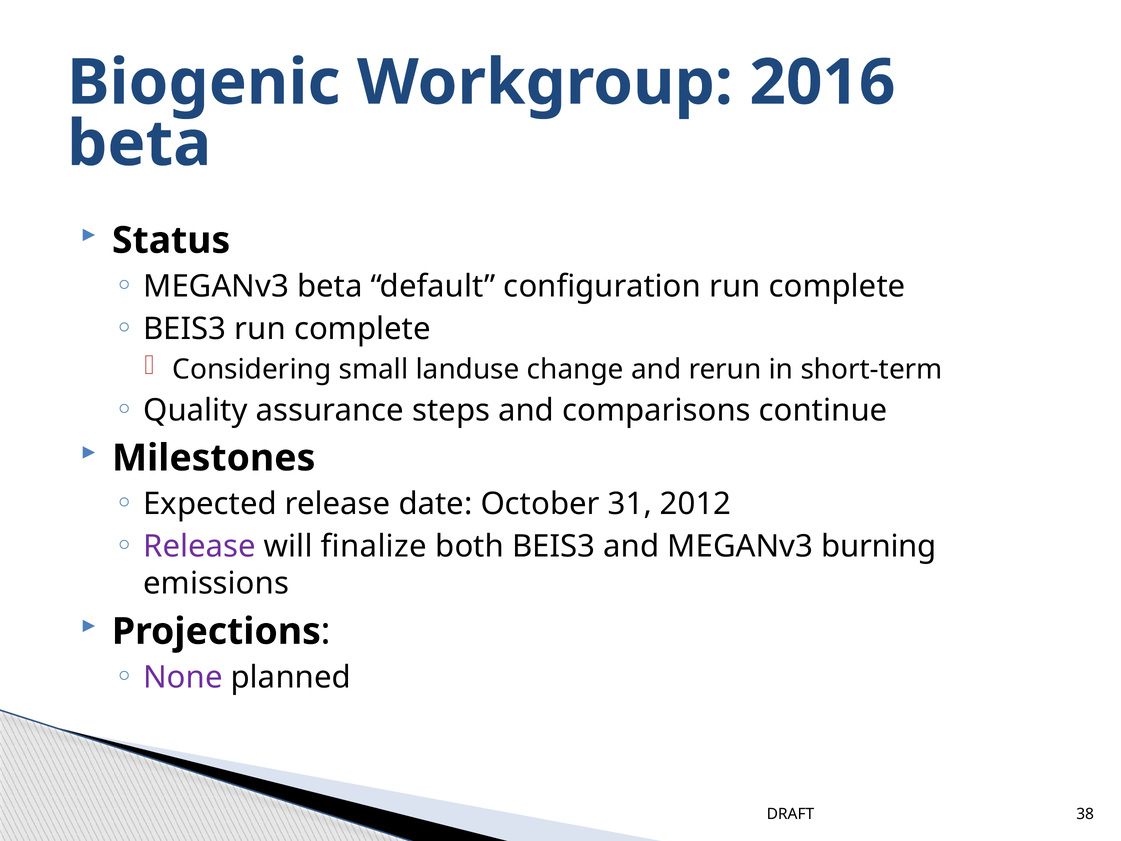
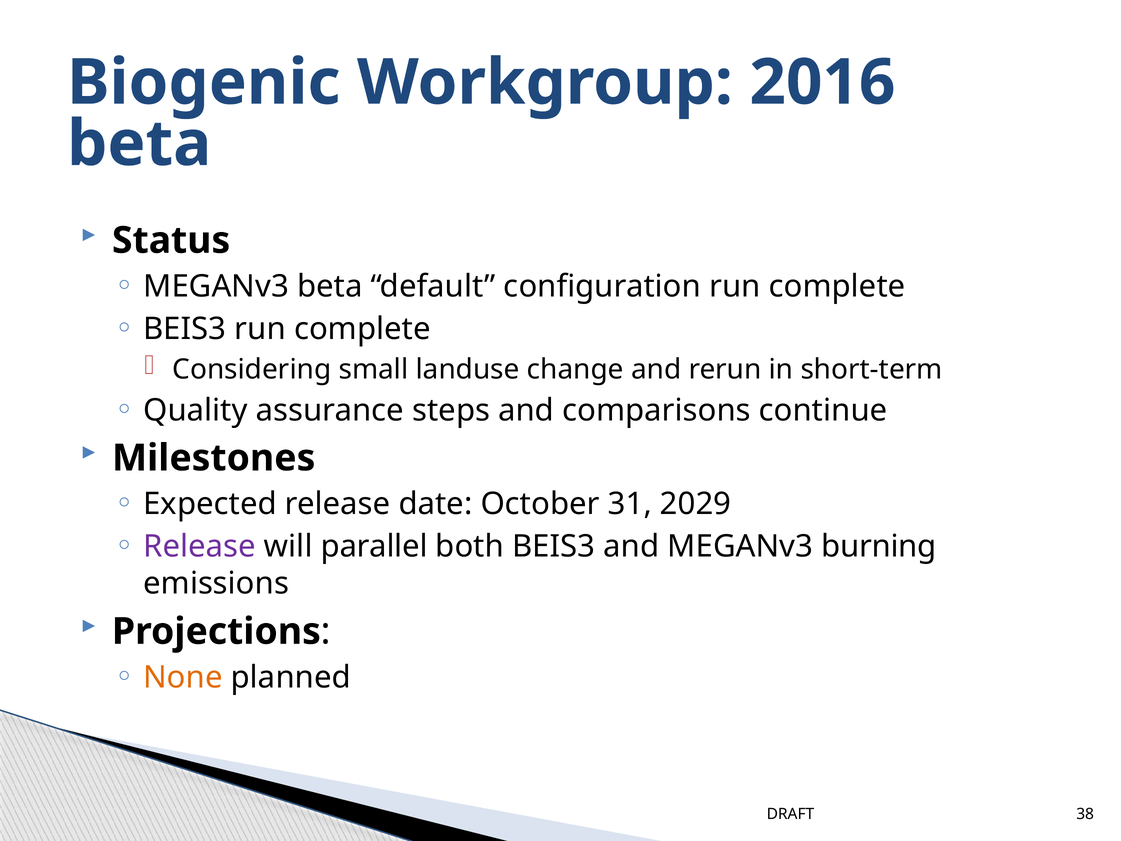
2012: 2012 -> 2029
finalize: finalize -> parallel
None colour: purple -> orange
